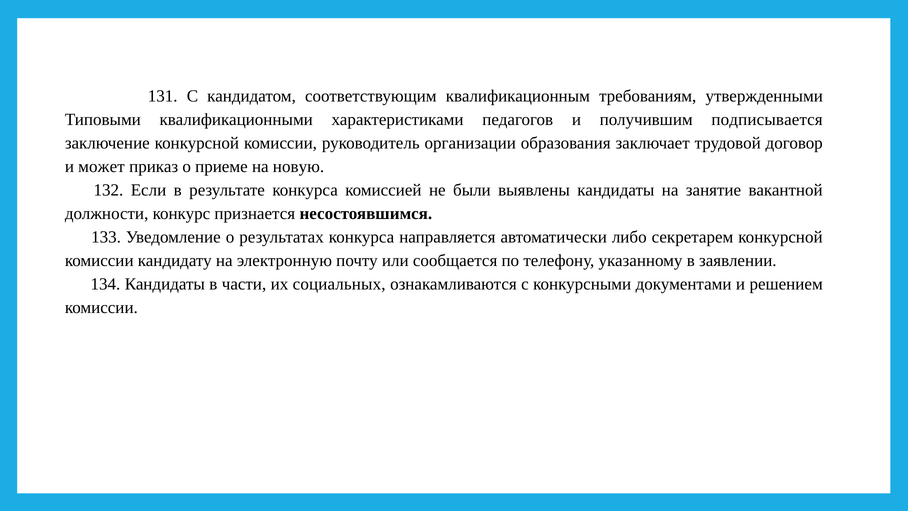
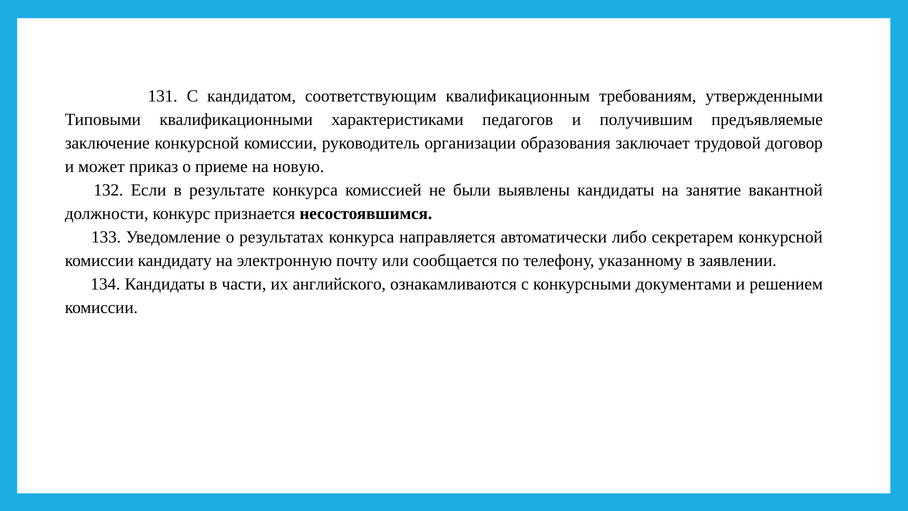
подписывается: подписывается -> предъявляемые
социальных: социальных -> английского
